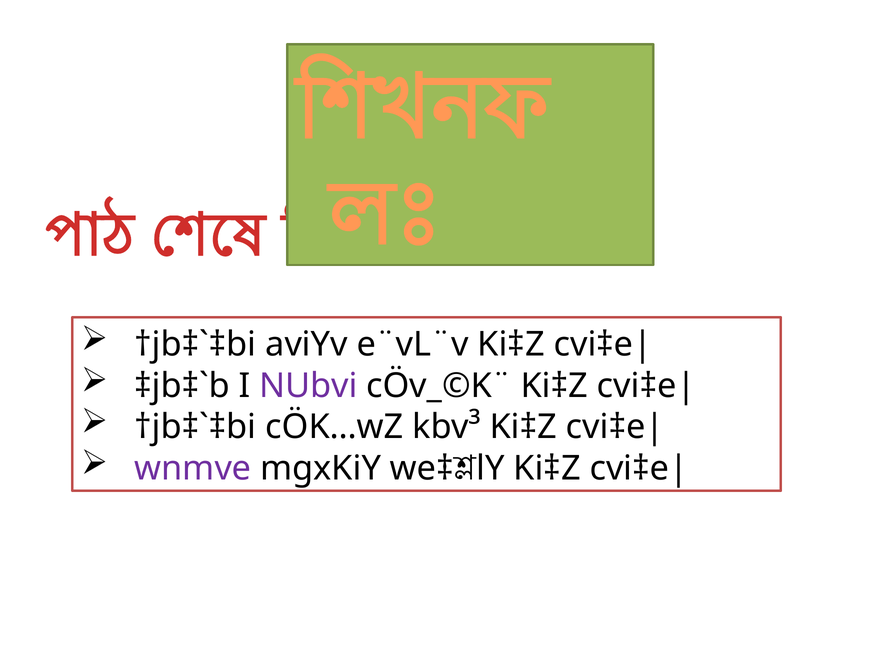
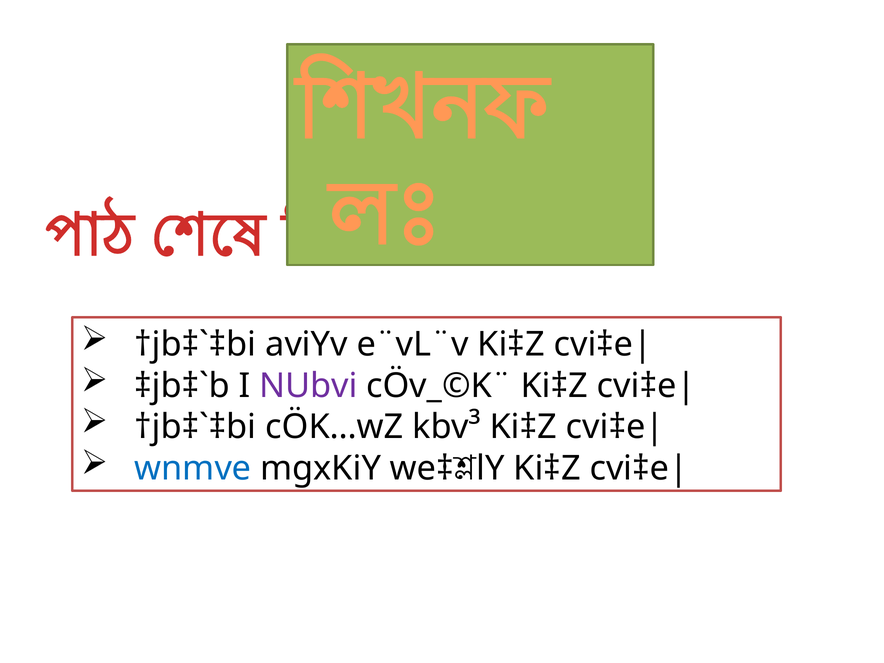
wnmve colour: purple -> blue
